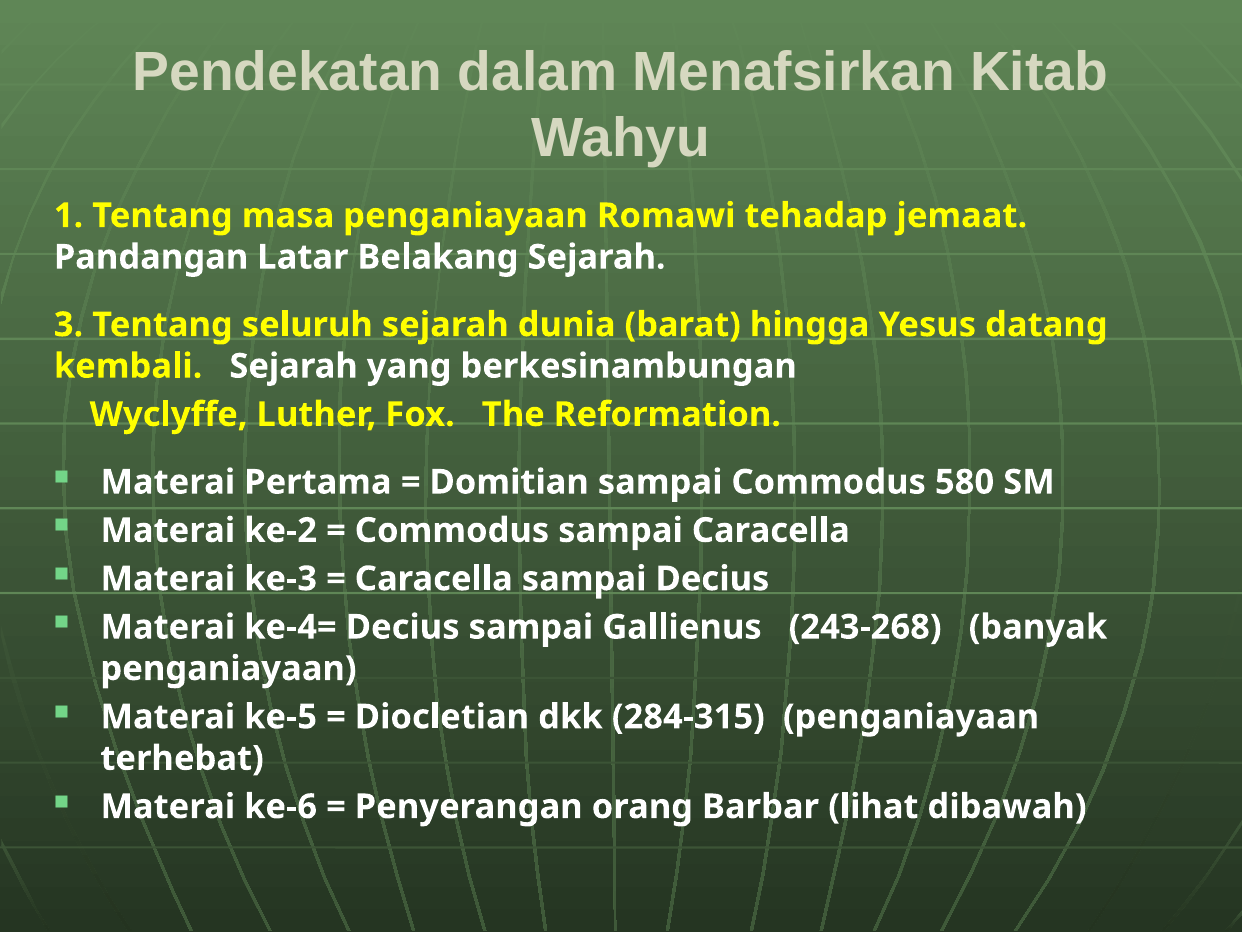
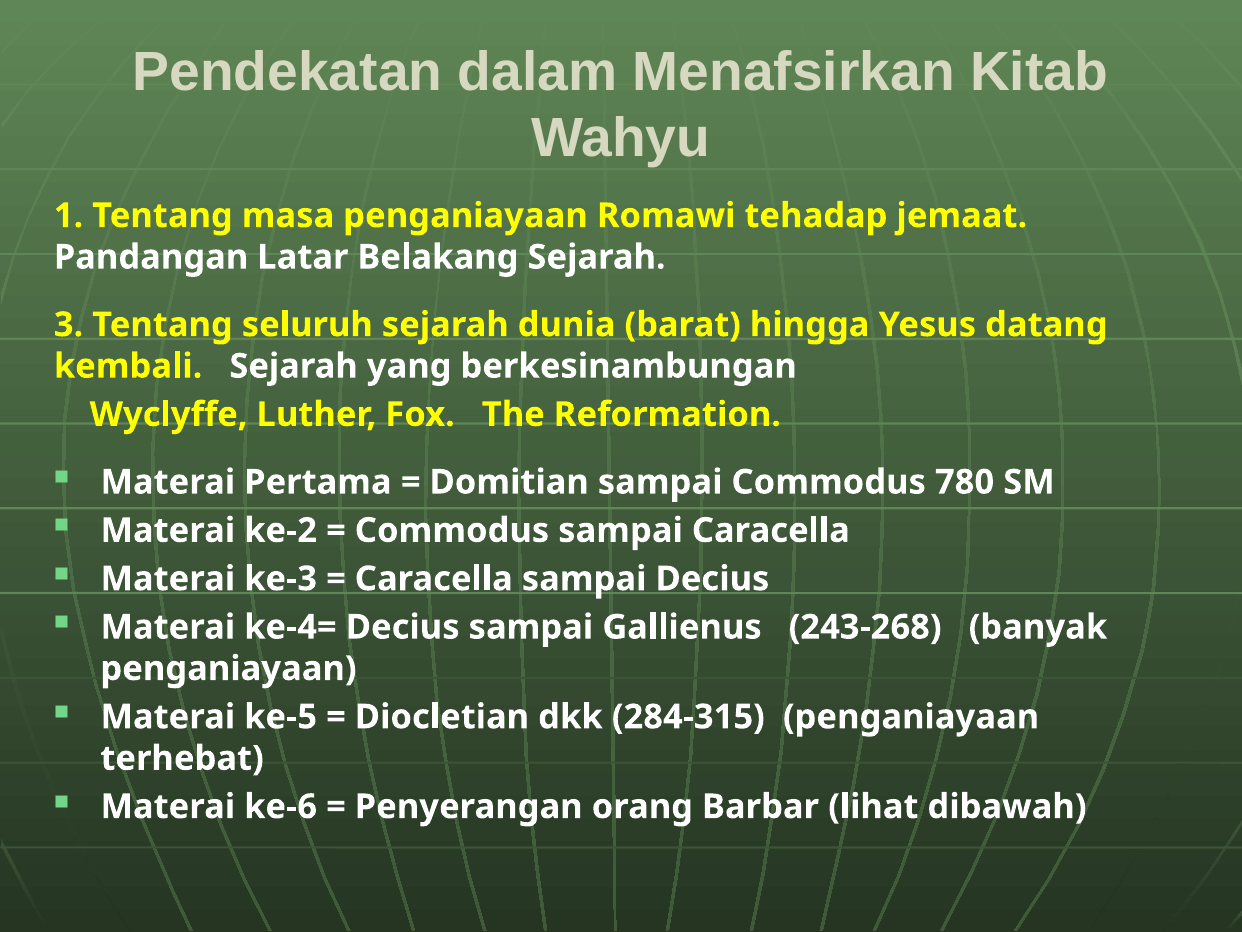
580: 580 -> 780
